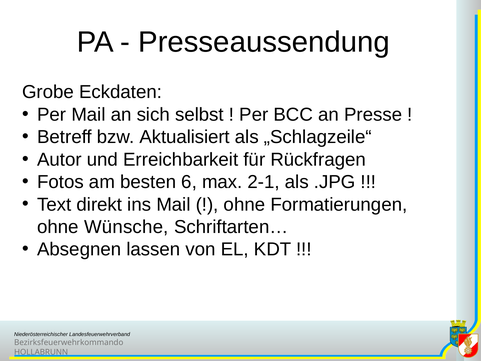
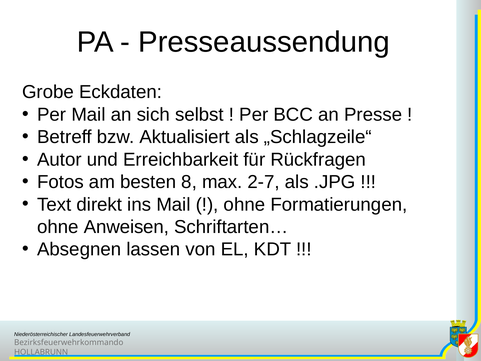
6: 6 -> 8
2-1: 2-1 -> 2-7
Wünsche: Wünsche -> Anweisen
